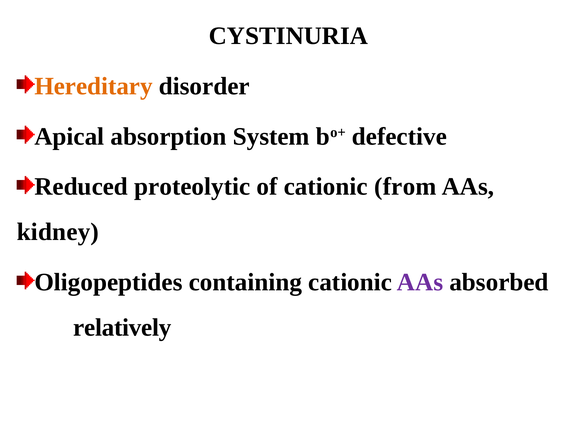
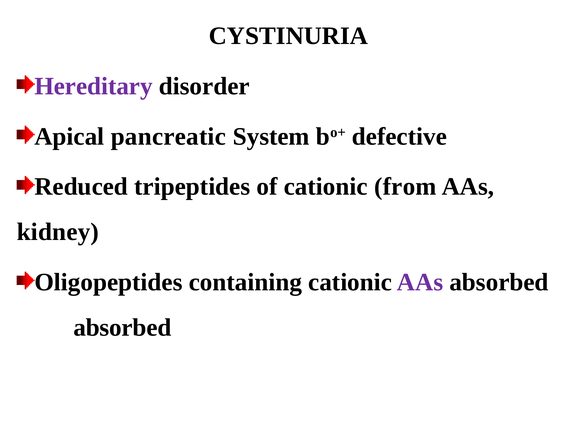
Hereditary colour: orange -> purple
absorption: absorption -> pancreatic
proteolytic: proteolytic -> tripeptides
relatively at (122, 328): relatively -> absorbed
